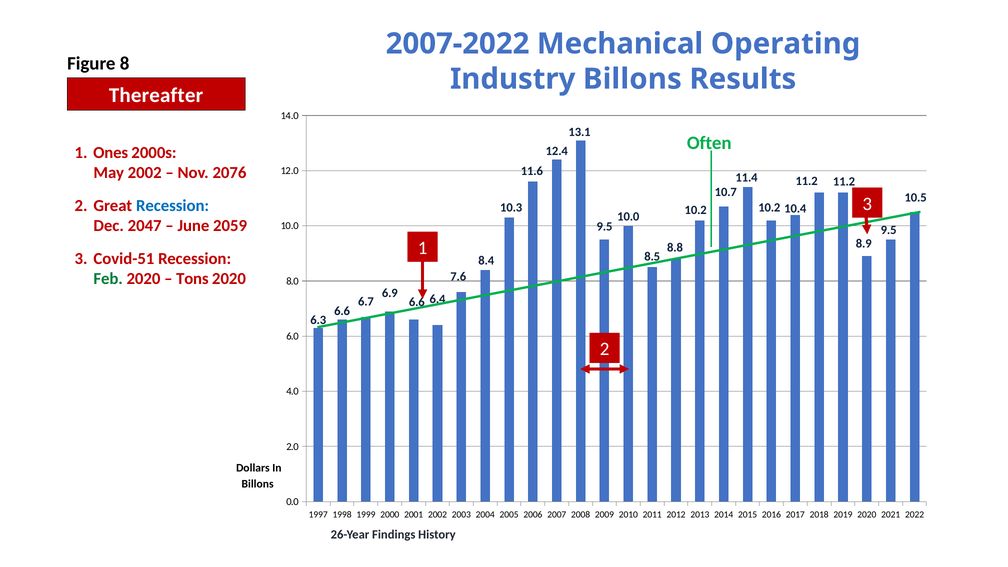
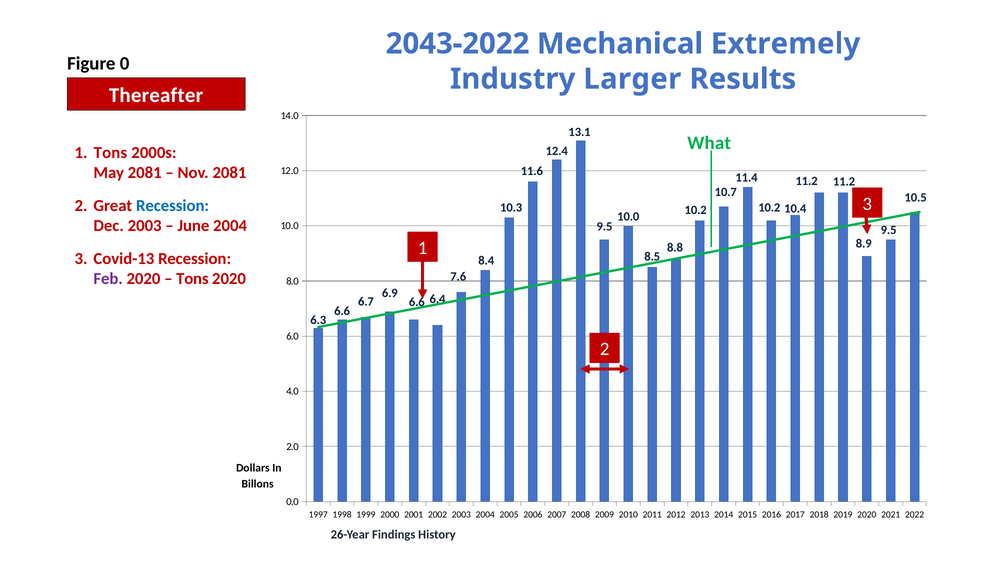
2007-2022: 2007-2022 -> 2043-2022
Operating: Operating -> Extremely
8: 8 -> 0
Industry Billons: Billons -> Larger
Often: Often -> What
1 Ones: Ones -> Tons
May 2002: 2002 -> 2081
Nov 2076: 2076 -> 2081
Dec 2047: 2047 -> 2003
June 2059: 2059 -> 2004
Covid-51: Covid-51 -> Covid-13
Feb colour: green -> purple
